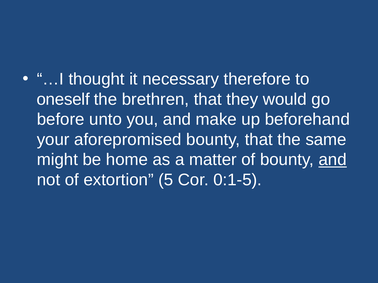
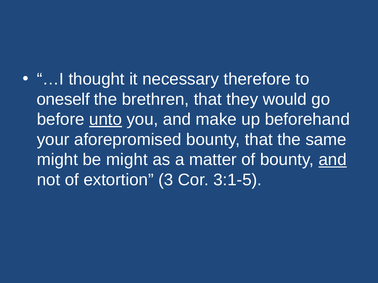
unto underline: none -> present
be home: home -> might
5: 5 -> 3
0:1-5: 0:1-5 -> 3:1-5
